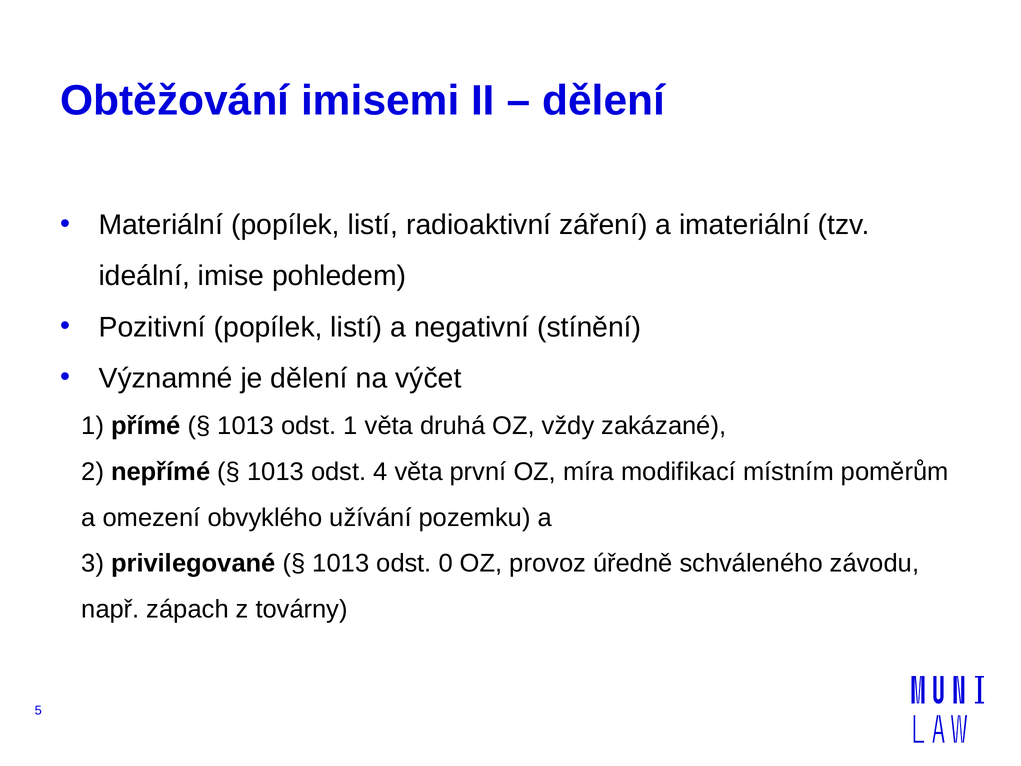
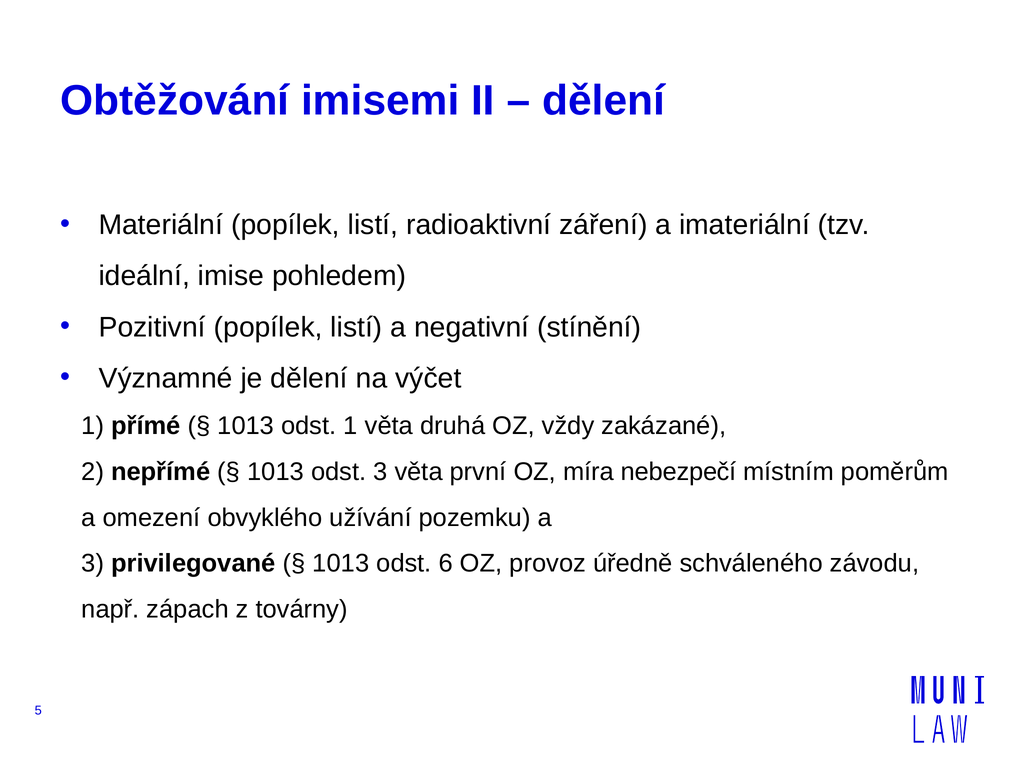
odst 4: 4 -> 3
modifikací: modifikací -> nebezpečí
0: 0 -> 6
